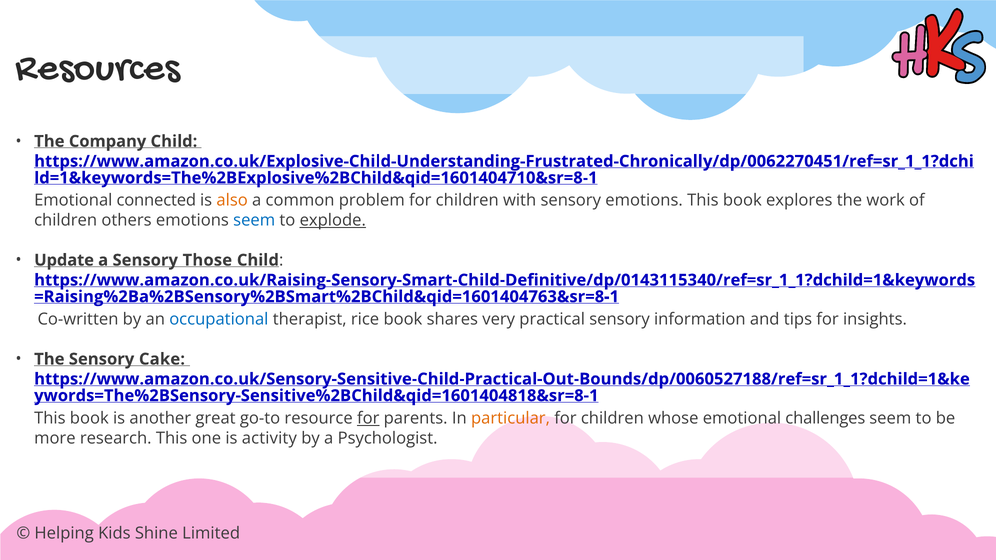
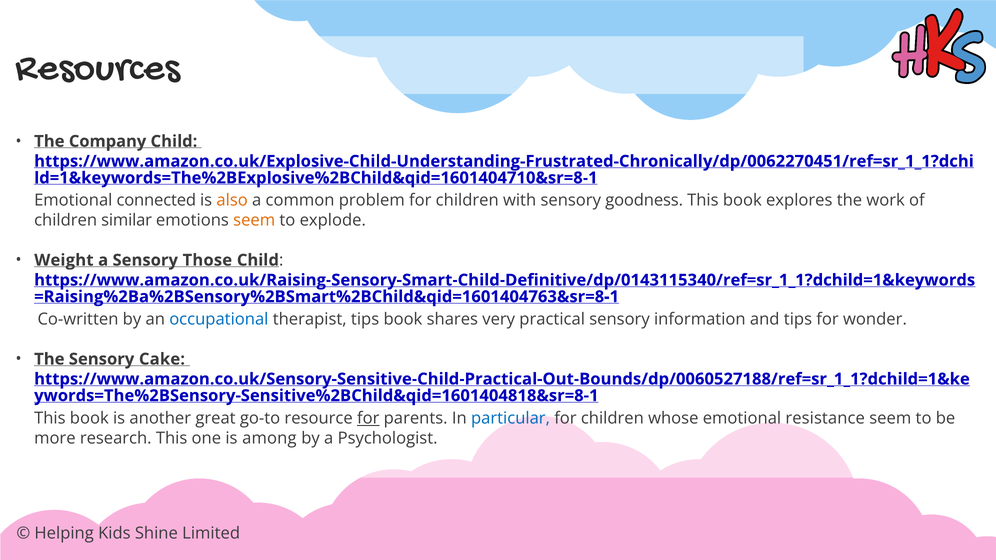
sensory emotions: emotions -> goodness
others: others -> similar
seem at (254, 220) colour: blue -> orange
explode underline: present -> none
Update: Update -> Weight
therapist rice: rice -> tips
insights: insights -> wonder
particular colour: orange -> blue
challenges: challenges -> resistance
activity: activity -> among
